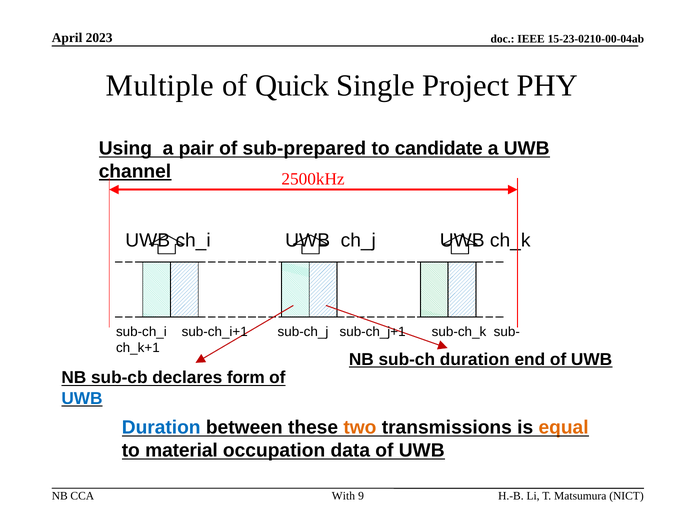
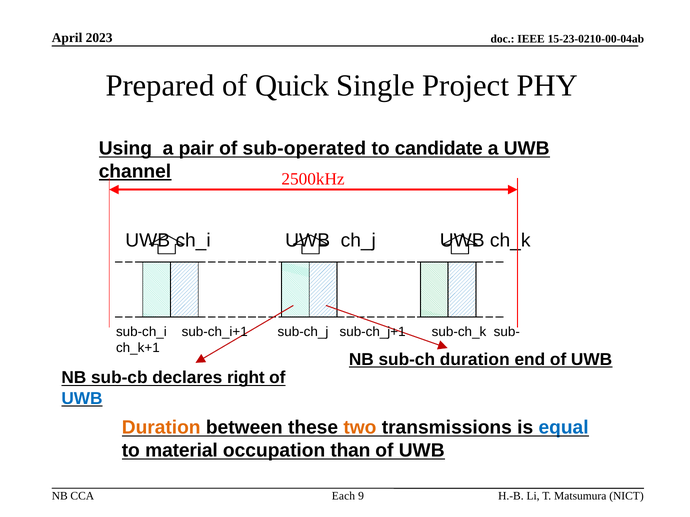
Multiple: Multiple -> Prepared
sub-prepared: sub-prepared -> sub-operated
form: form -> right
Duration at (161, 428) colour: blue -> orange
equal colour: orange -> blue
data: data -> than
With: With -> Each
